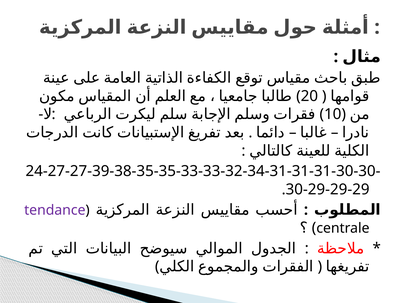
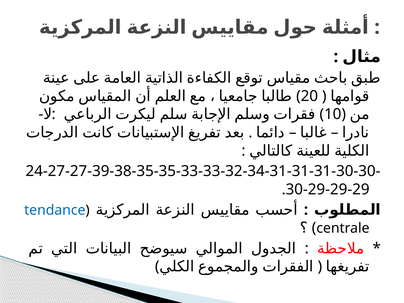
tendance colour: purple -> blue
